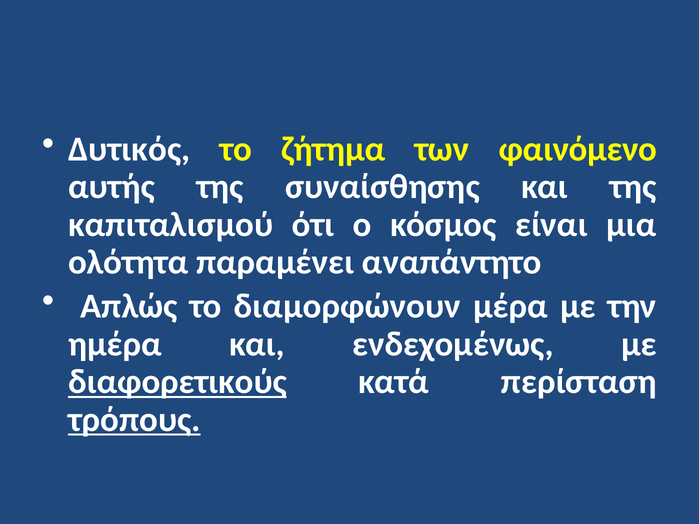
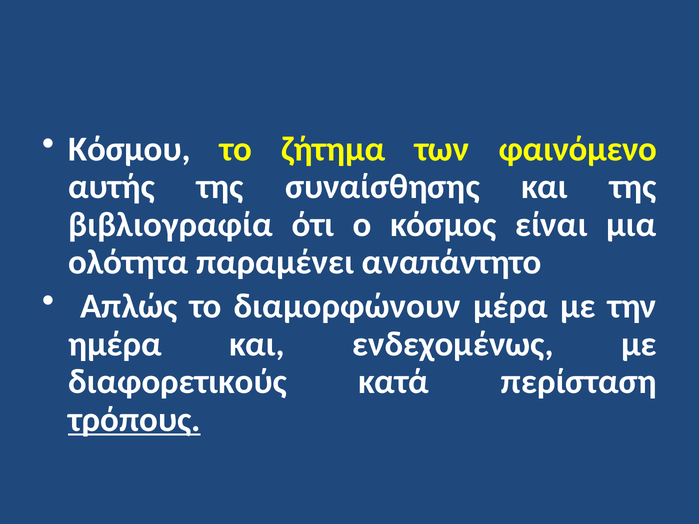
Δυτικός: Δυτικός -> Κόσμου
καπιταλισμού: καπιταλισμού -> βιβλιογραφία
διαφορετικούς underline: present -> none
